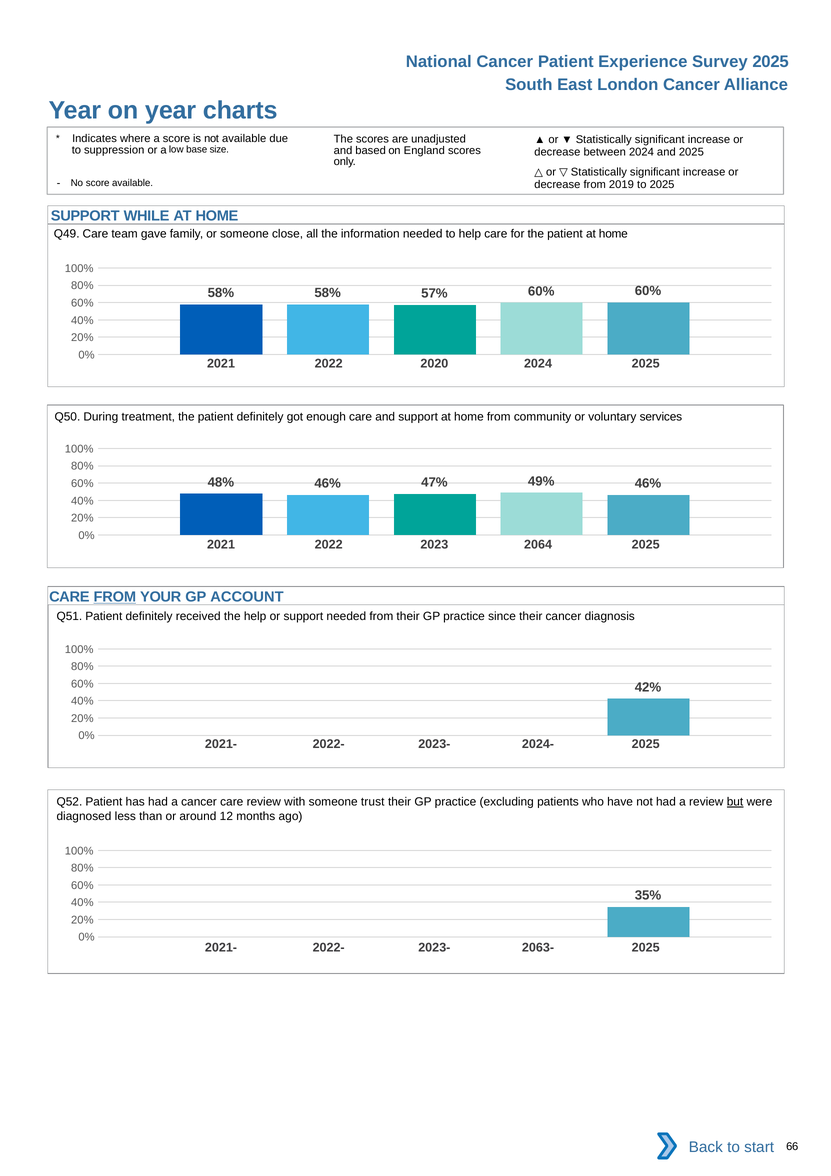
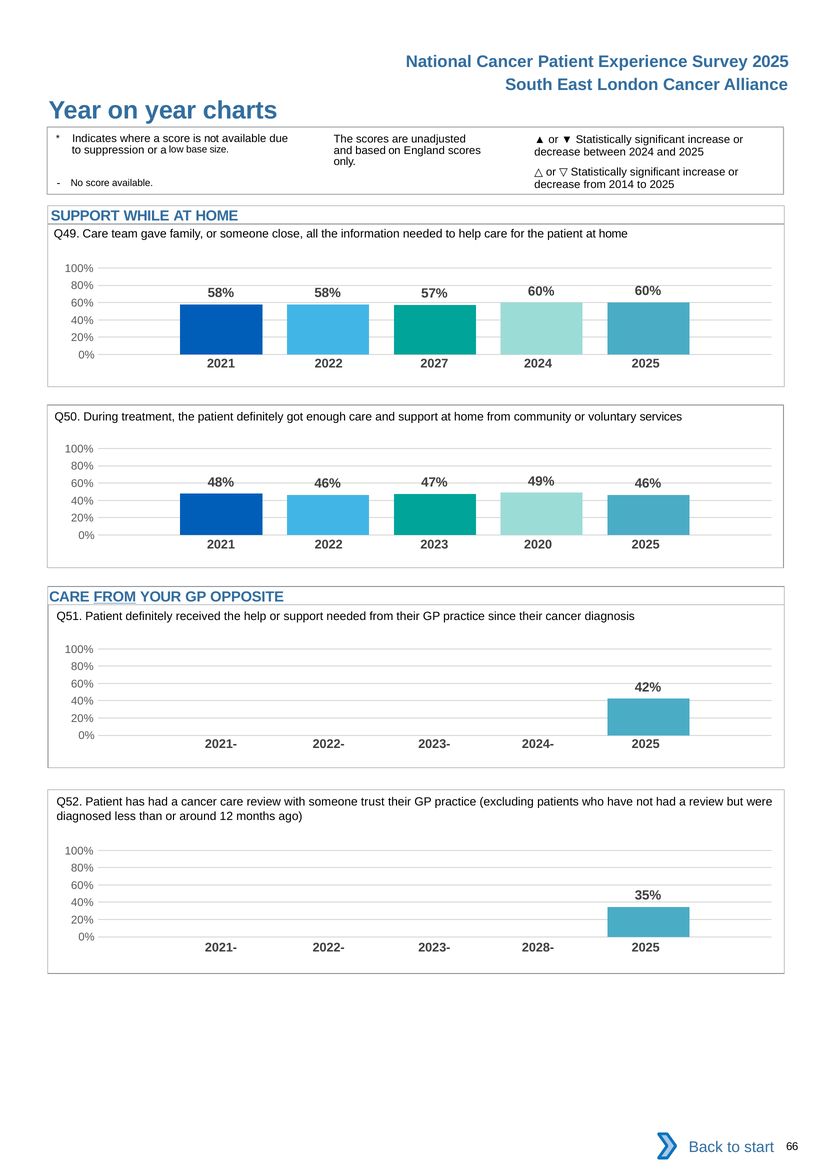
2019: 2019 -> 2014
2020: 2020 -> 2027
2064: 2064 -> 2020
ACCOUNT: ACCOUNT -> OPPOSITE
but underline: present -> none
2063-: 2063- -> 2028-
